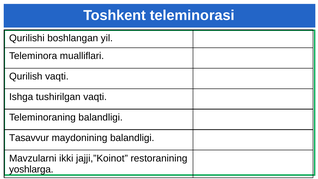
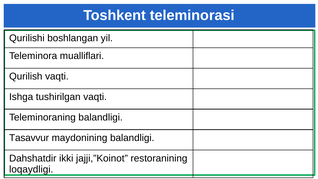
Mavzularni: Mavzularni -> Dahshatdir
yoshlarga: yoshlarga -> loqaydligi
